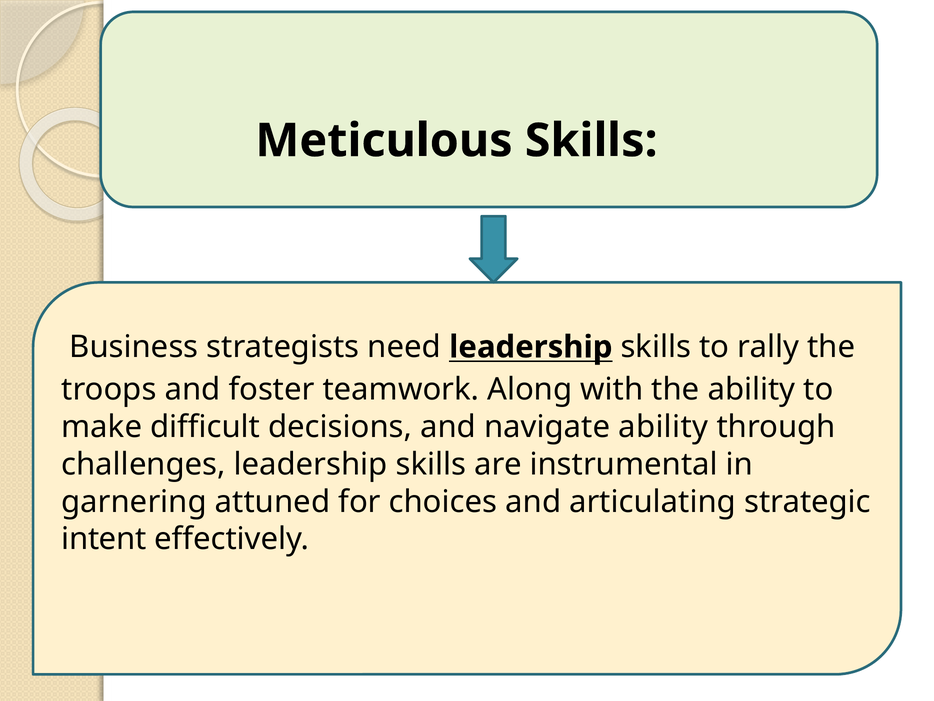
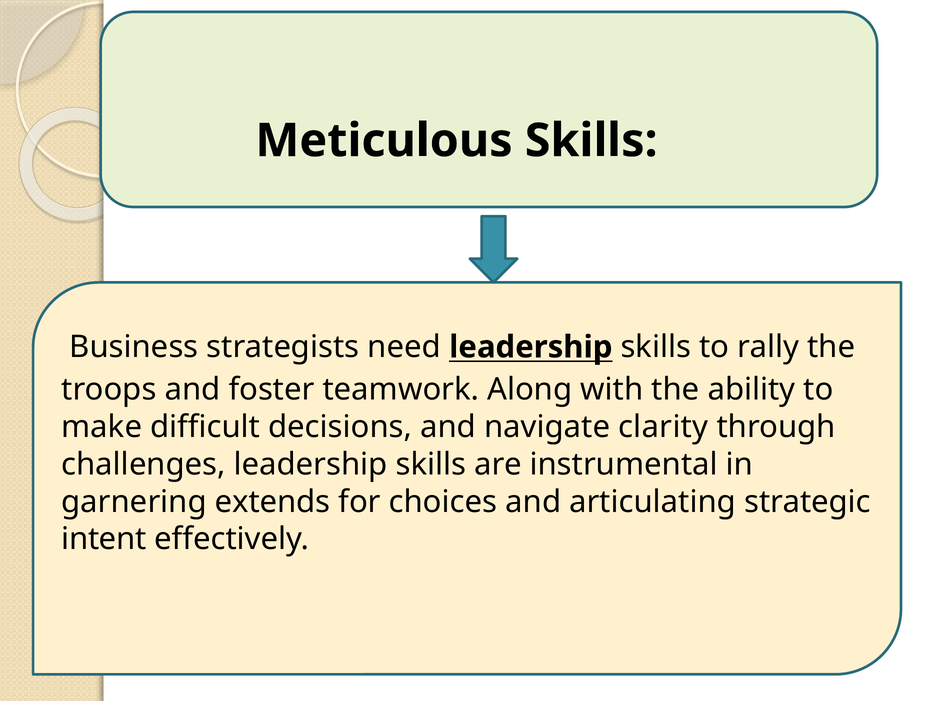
navigate ability: ability -> clarity
attuned: attuned -> extends
